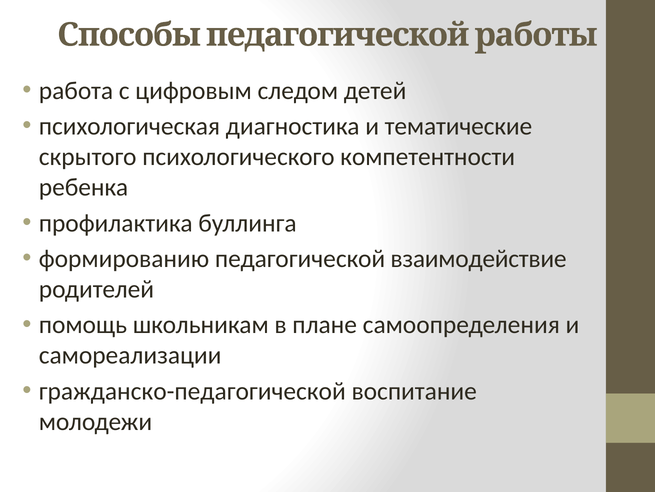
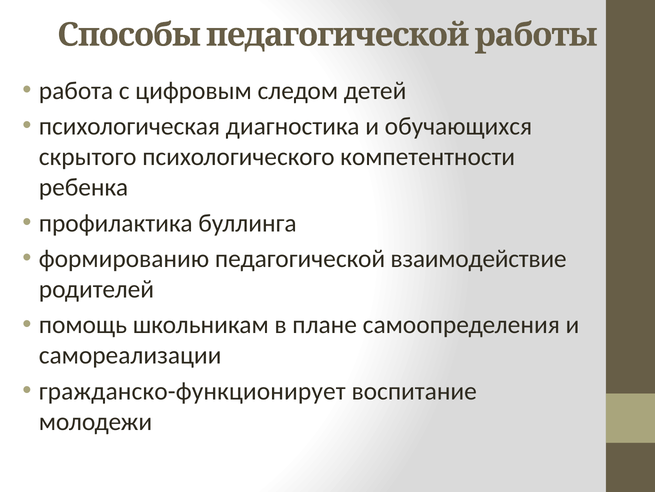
тематические: тематические -> обучающихся
гражданско-педагогической: гражданско-педагогической -> гражданско-функционирует
